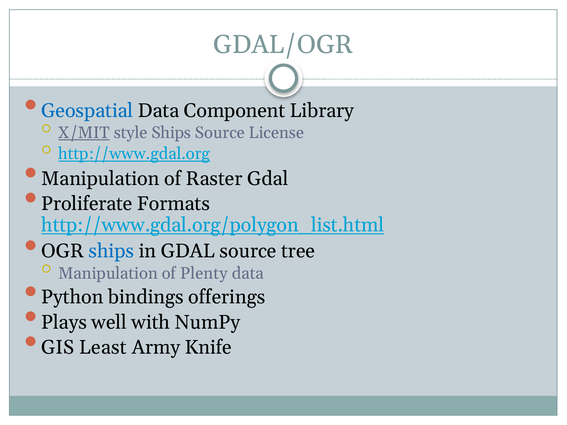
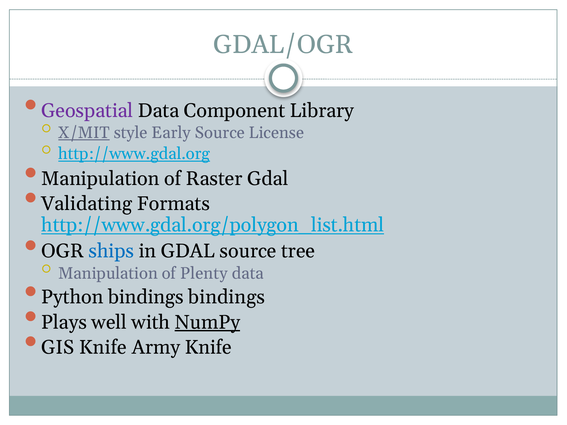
Geospatial colour: blue -> purple
style Ships: Ships -> Early
Proliferate: Proliferate -> Validating
bindings offerings: offerings -> bindings
NumPy underline: none -> present
GIS Least: Least -> Knife
